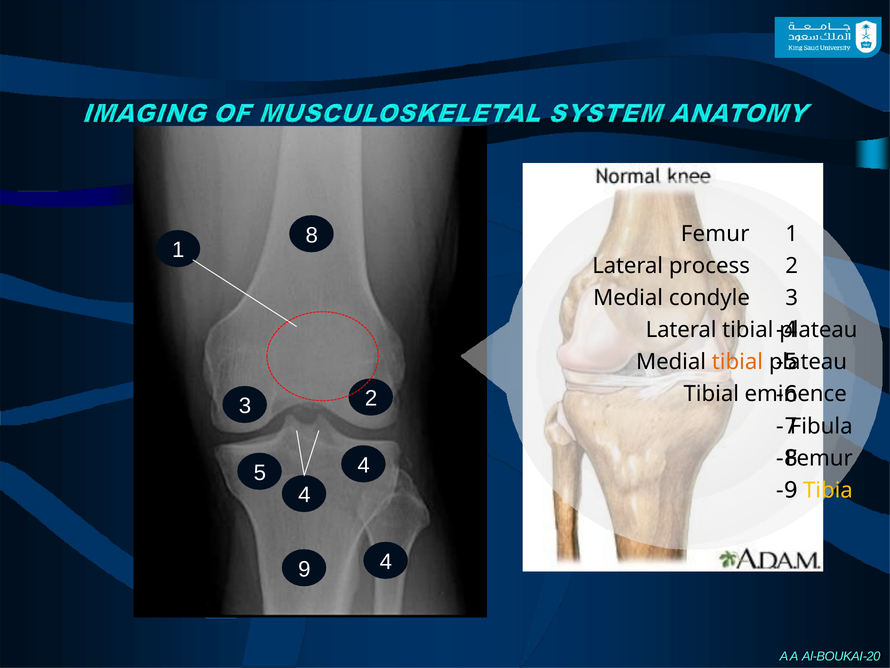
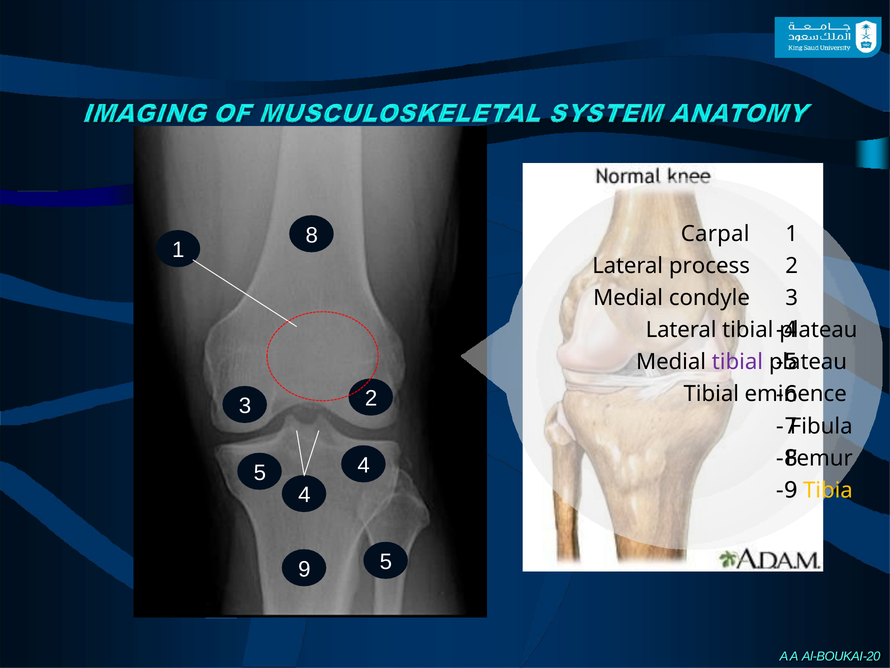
Femur at (715, 234): Femur -> Carpal
tibial at (737, 362) colour: orange -> purple
9 4: 4 -> 5
